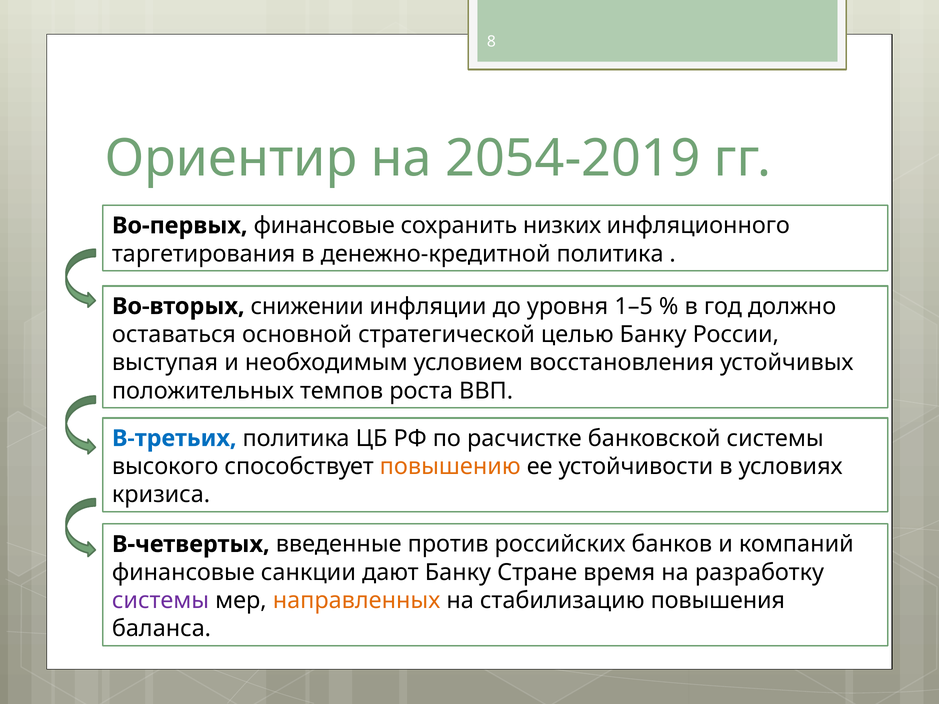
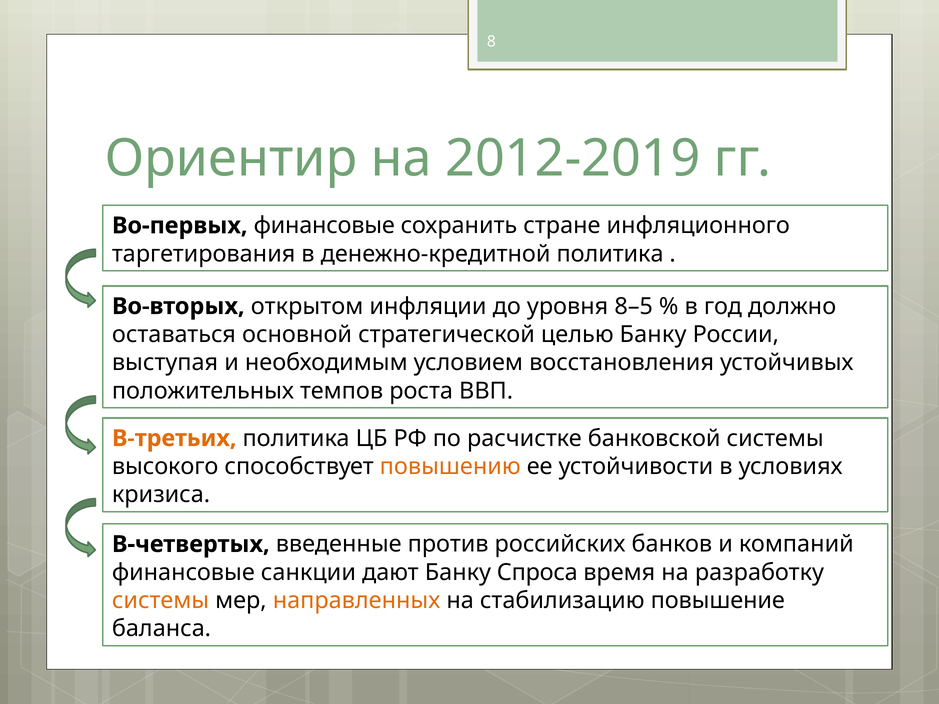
2054-2019: 2054-2019 -> 2012-2019
низких: низких -> стране
снижении: снижении -> открытом
1–5: 1–5 -> 8–5
В-третьих colour: blue -> orange
Стране: Стране -> Спроса
системы at (161, 601) colour: purple -> orange
повышения: повышения -> повышение
